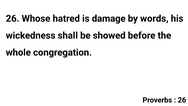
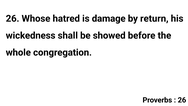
words: words -> return
